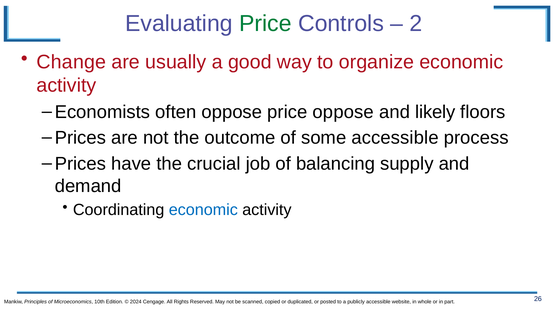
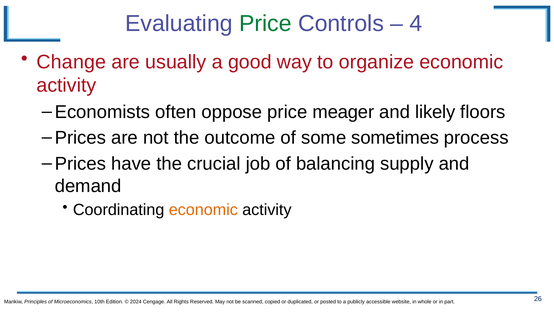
2: 2 -> 4
price oppose: oppose -> meager
some accessible: accessible -> sometimes
economic at (203, 210) colour: blue -> orange
